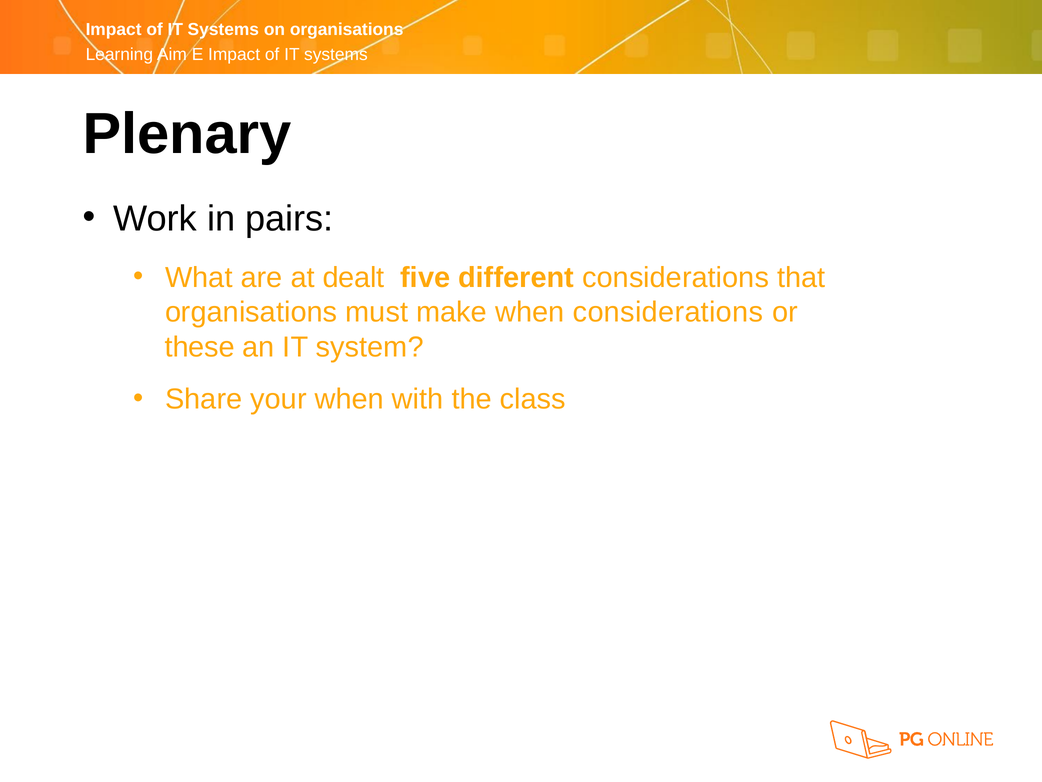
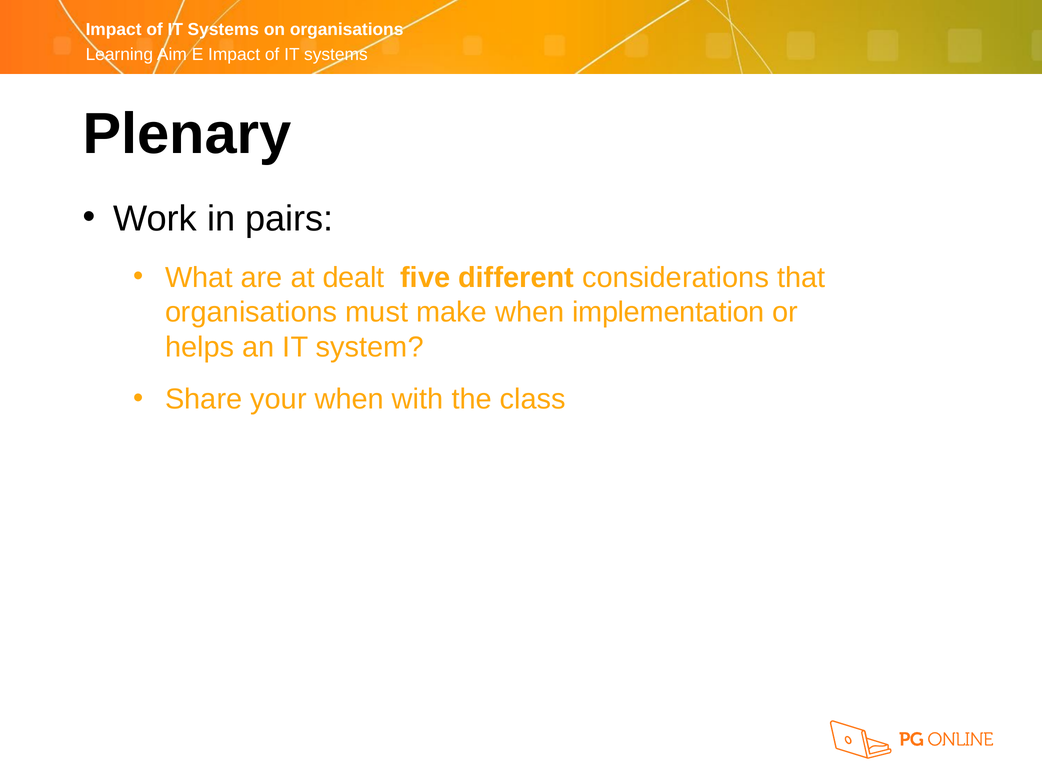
when considerations: considerations -> implementation
these: these -> helps
